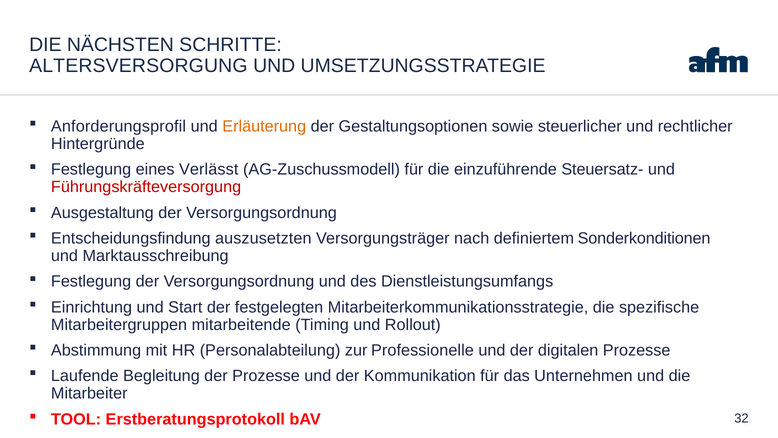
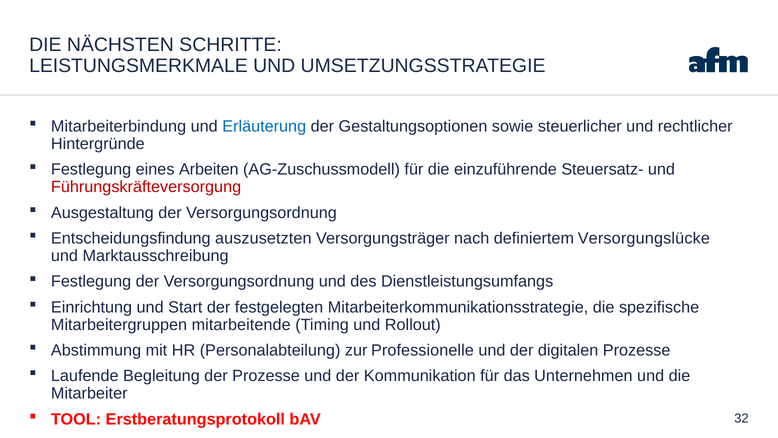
ALTERSVERSORGUNG: ALTERSVERSORGUNG -> LEISTUNGSMERKMALE
Anforderungsprofil: Anforderungsprofil -> Mitarbeiterbindung
Erläuterung colour: orange -> blue
Verlässt: Verlässt -> Arbeiten
Sonderkonditionen: Sonderkonditionen -> Versorgungslücke
